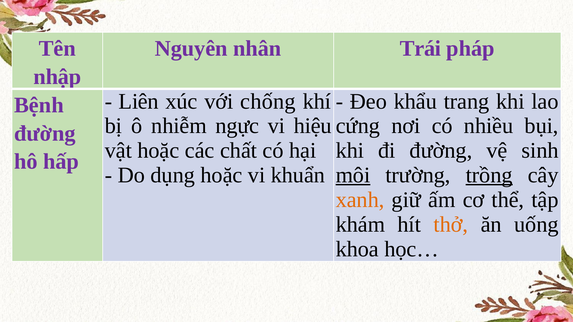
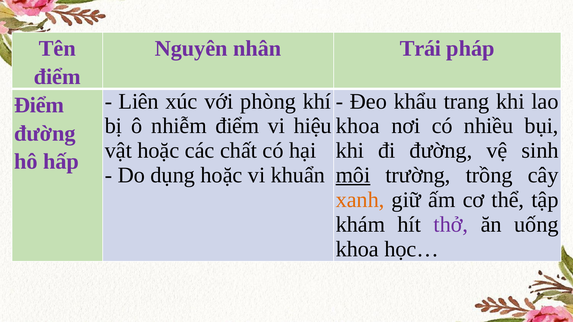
nhập at (57, 77): nhập -> điểm
chống: chống -> phòng
Bệnh at (39, 105): Bệnh -> Điểm
nhiễm ngực: ngực -> điểm
cứng at (358, 126): cứng -> khoa
trồng underline: present -> none
thở colour: orange -> purple
